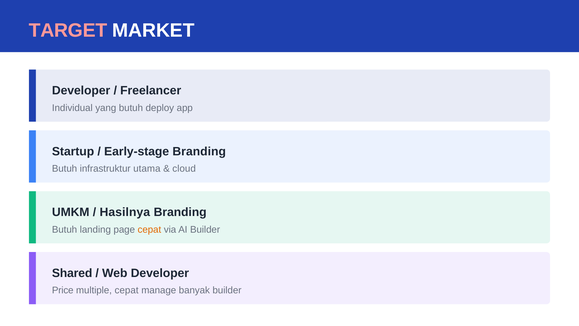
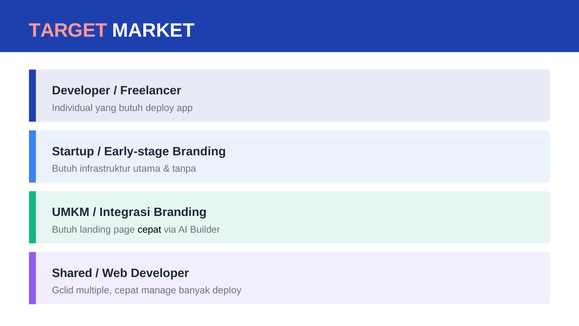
cloud: cloud -> tanpa
Hasilnya: Hasilnya -> Integrasi
cepat at (149, 229) colour: orange -> black
Price: Price -> Gclid
banyak builder: builder -> deploy
